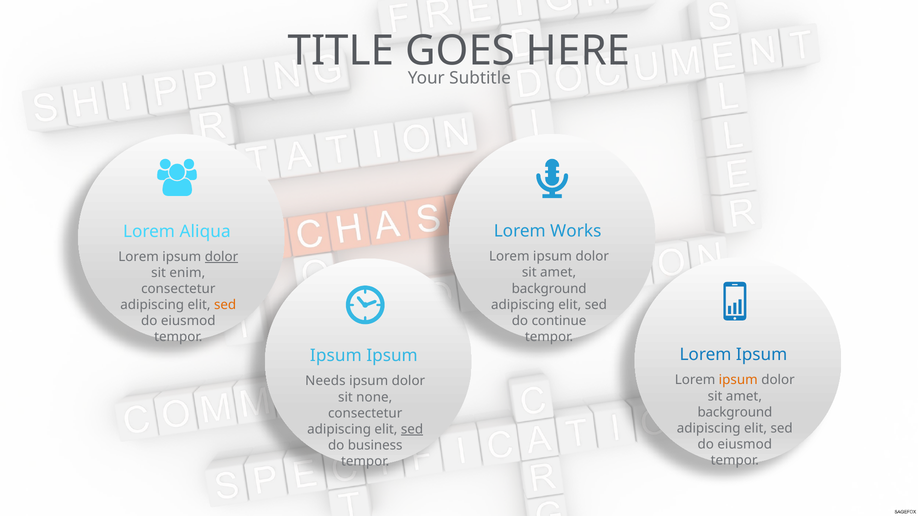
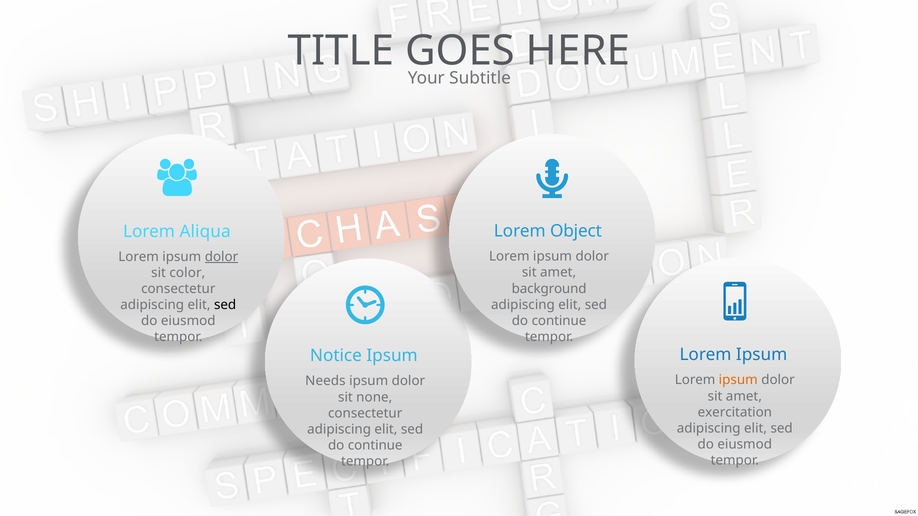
Works: Works -> Object
enim: enim -> color
sed at (225, 305) colour: orange -> black
Ipsum at (336, 356): Ipsum -> Notice
background at (735, 412): background -> exercitation
sed at (412, 430) underline: present -> none
business at (375, 446): business -> continue
